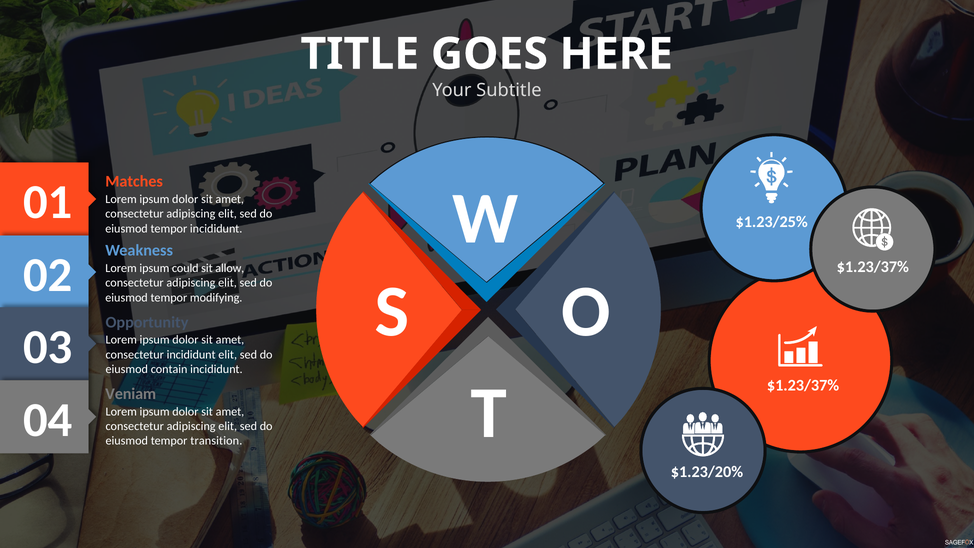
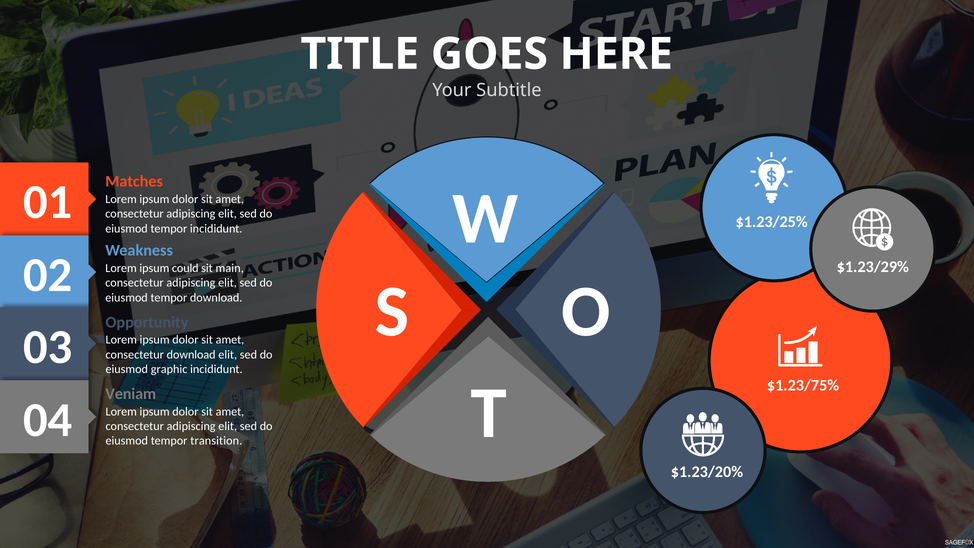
$1.23/37% at (873, 267): $1.23/37% -> $1.23/29%
allow: allow -> main
tempor modifying: modifying -> download
consectetur incididunt: incididunt -> download
contain: contain -> graphic
$1.23/37% at (803, 385): $1.23/37% -> $1.23/75%
